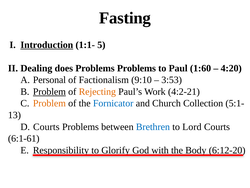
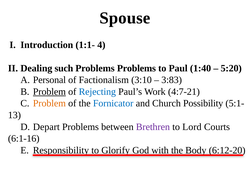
Fasting: Fasting -> Spouse
Introduction underline: present -> none
5: 5 -> 4
does: does -> such
1:60: 1:60 -> 1:40
4:20: 4:20 -> 5:20
9:10: 9:10 -> 3:10
3:53: 3:53 -> 3:83
Rejecting colour: orange -> blue
4:2-21: 4:2-21 -> 4:7-21
Collection: Collection -> Possibility
D Courts: Courts -> Depart
Brethren colour: blue -> purple
6:1-61: 6:1-61 -> 6:1-16
